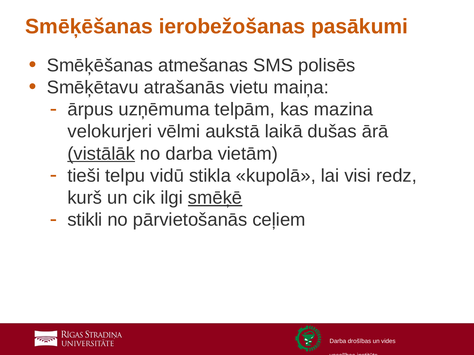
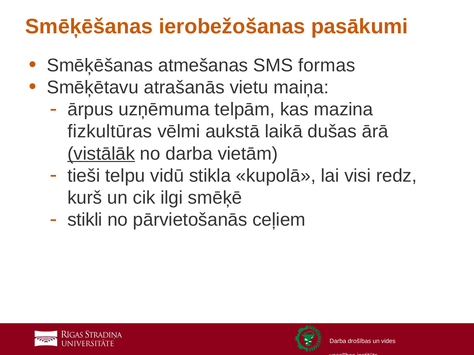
polisēs: polisēs -> formas
velokurjeri: velokurjeri -> fizkultūras
smēķē underline: present -> none
